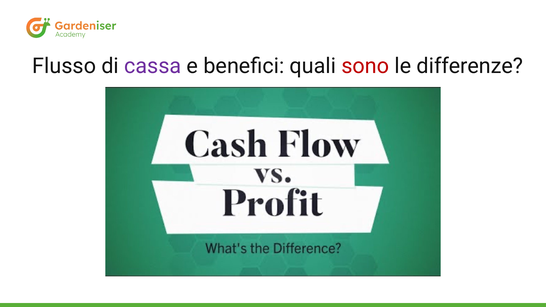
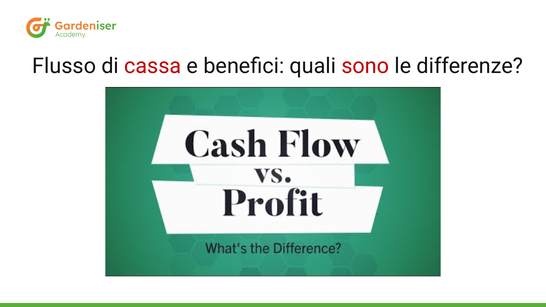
cassa colour: purple -> red
